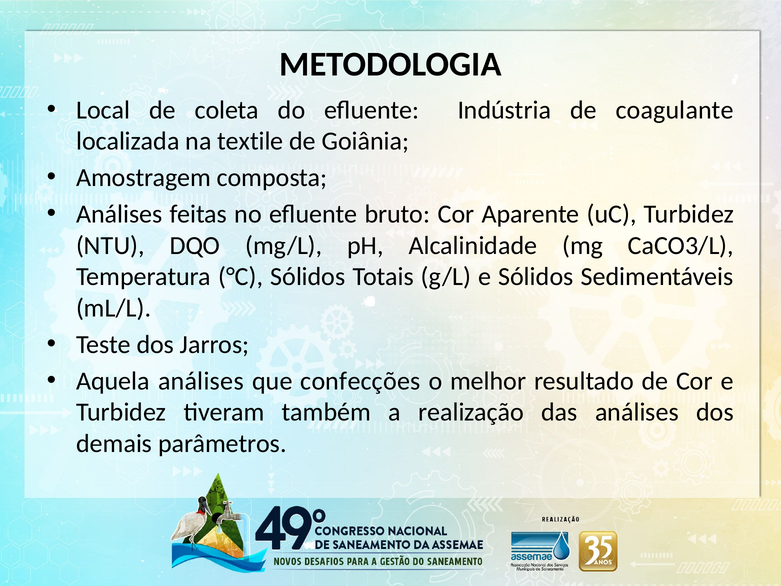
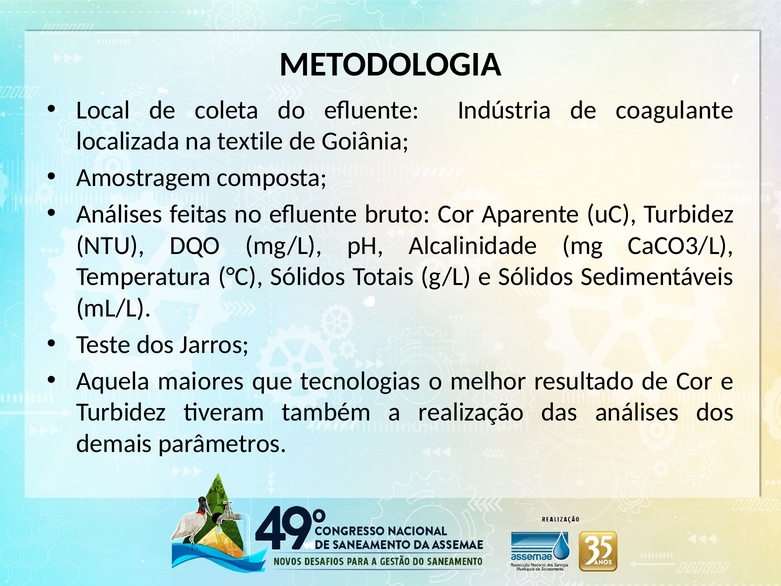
Aquela análises: análises -> maiores
confecções: confecções -> tecnologias
